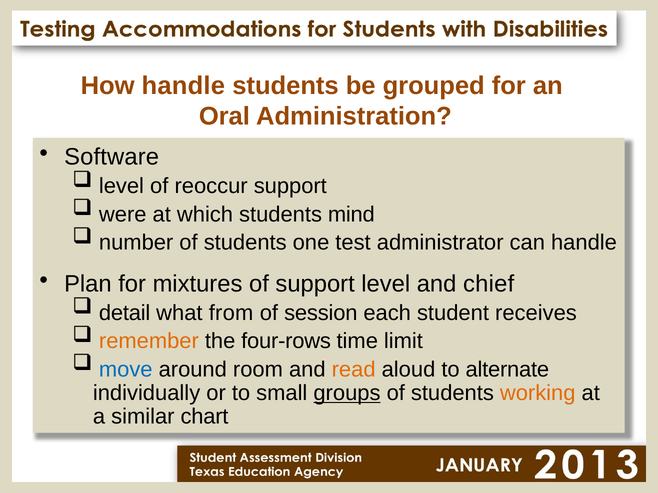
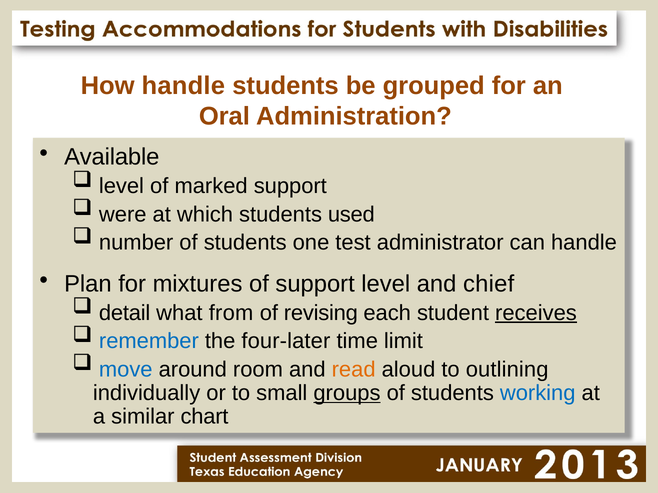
Software: Software -> Available
reoccur: reoccur -> marked
mind: mind -> used
session: session -> revising
receives underline: none -> present
remember colour: orange -> blue
four-rows: four-rows -> four-later
alternate: alternate -> outlining
working colour: orange -> blue
